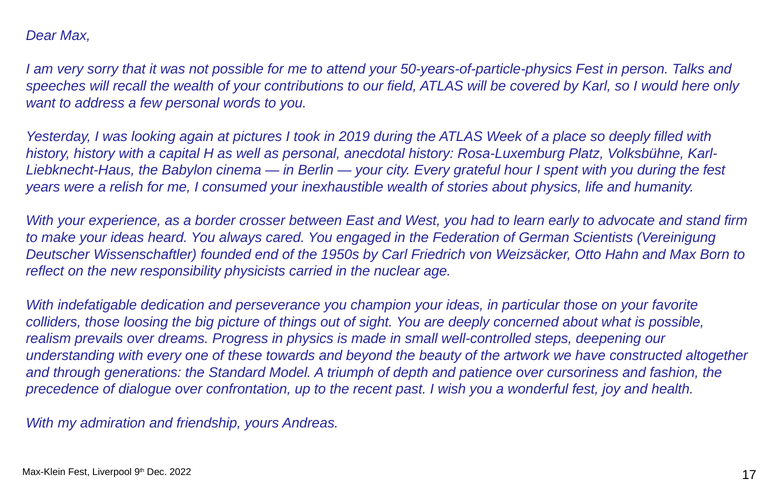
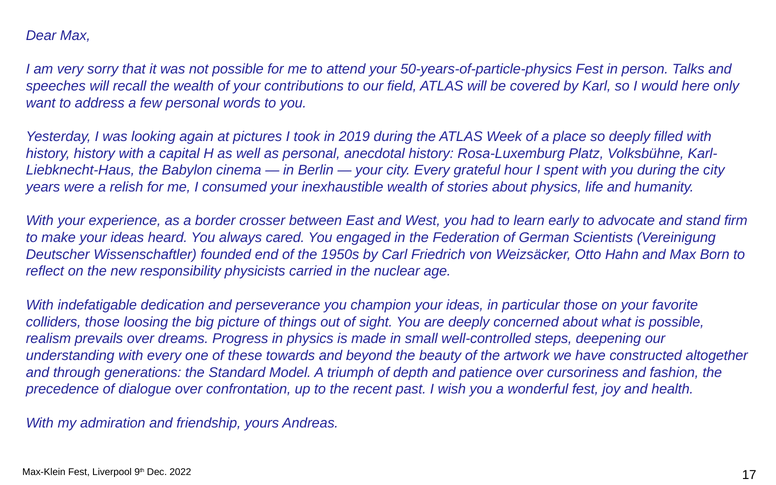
the fest: fest -> city
